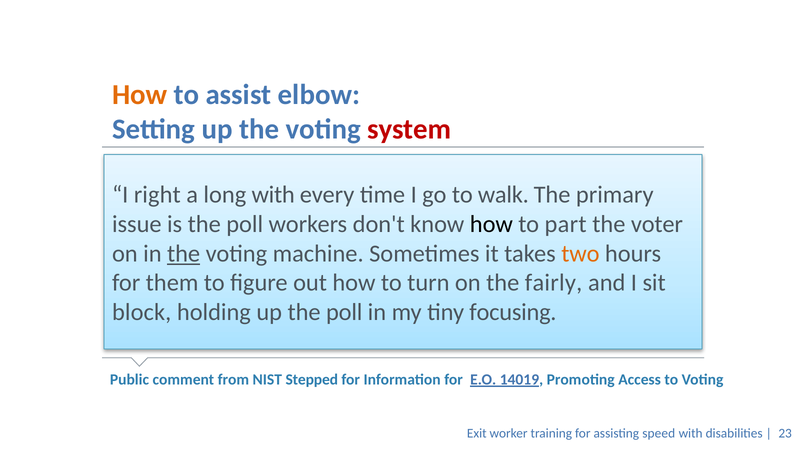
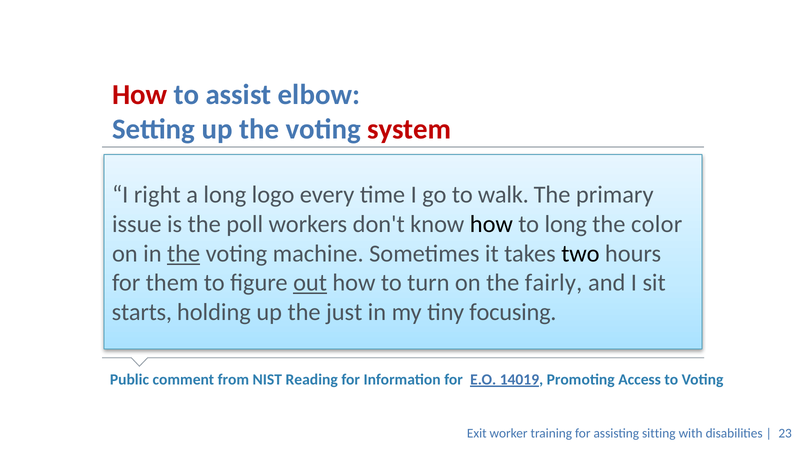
How at (140, 95) colour: orange -> red
long with: with -> logo
to part: part -> long
voter: voter -> color
two colour: orange -> black
out underline: none -> present
block: block -> starts
up the poll: poll -> just
Stepped: Stepped -> Reading
speed: speed -> sitting
